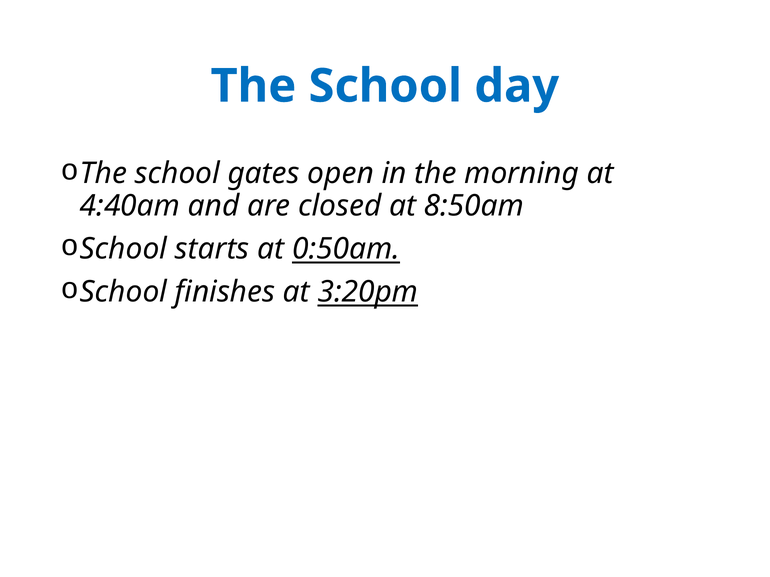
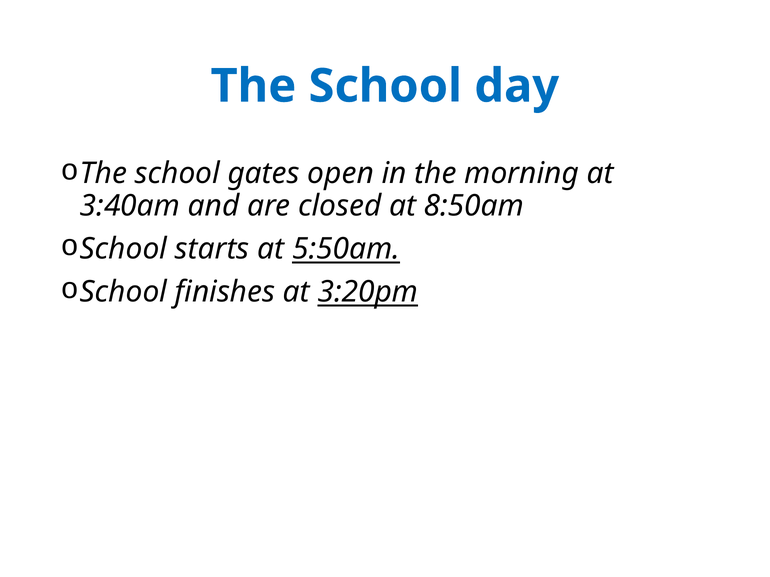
4:40am: 4:40am -> 3:40am
0:50am: 0:50am -> 5:50am
